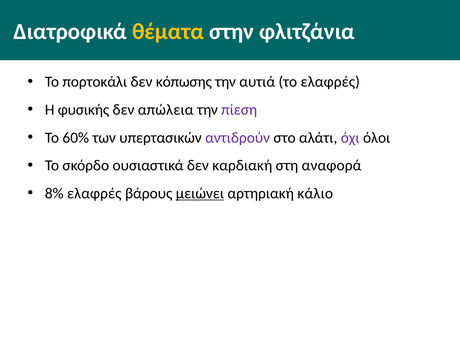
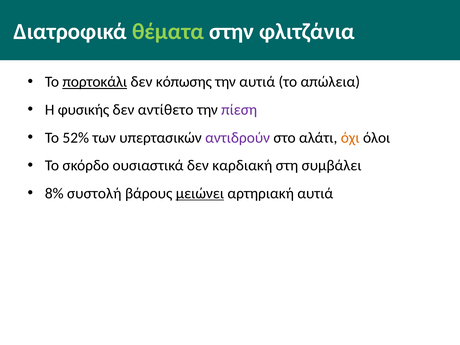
θέματα colour: yellow -> light green
πορτοκάλι underline: none -> present
το ελαφρές: ελαφρές -> απώλεια
απώλεια: απώλεια -> αντίθετο
60%: 60% -> 52%
όχι colour: purple -> orange
αναφορά: αναφορά -> συμβάλει
8% ελαφρές: ελαφρές -> συστολή
αρτηριακή κάλιο: κάλιο -> αυτιά
